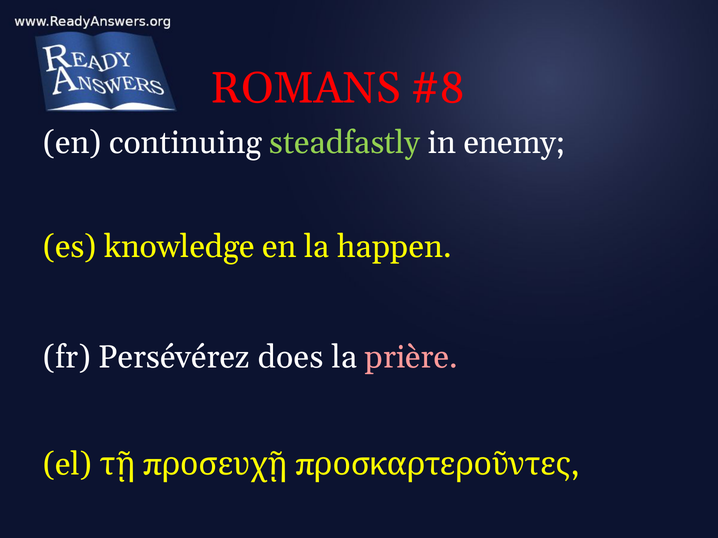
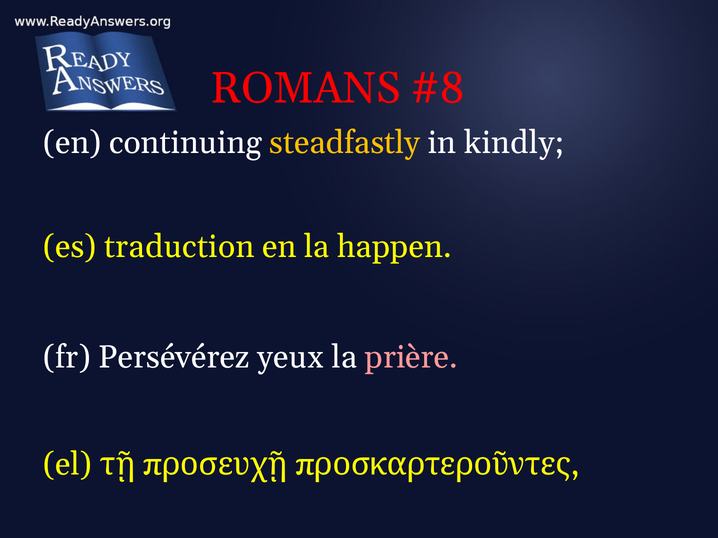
steadfastly colour: light green -> yellow
enemy: enemy -> kindly
knowledge: knowledge -> traduction
does: does -> yeux
